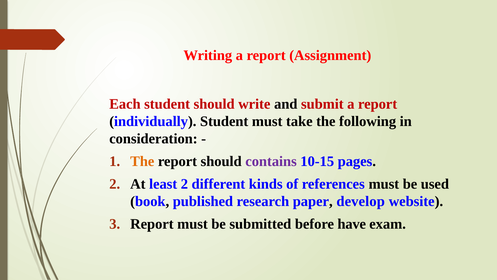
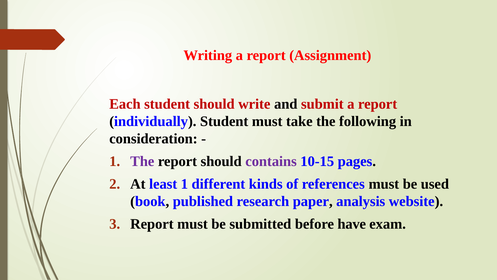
The at (142, 161) colour: orange -> purple
least 2: 2 -> 1
develop: develop -> analysis
